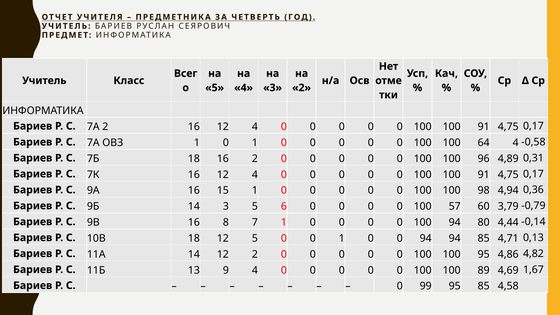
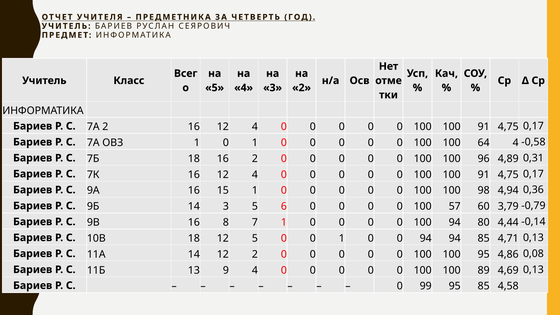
4,82: 4,82 -> 0,08
1,67 at (533, 270): 1,67 -> 0,13
